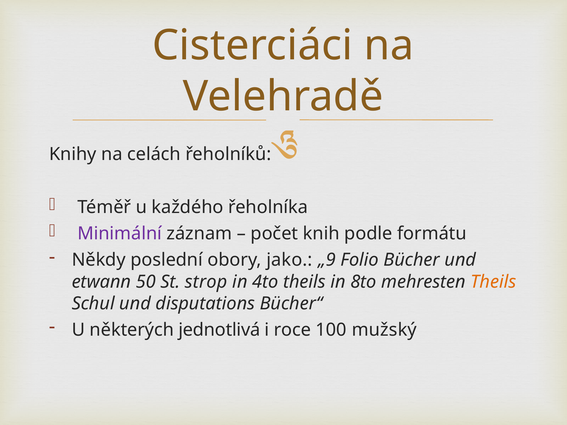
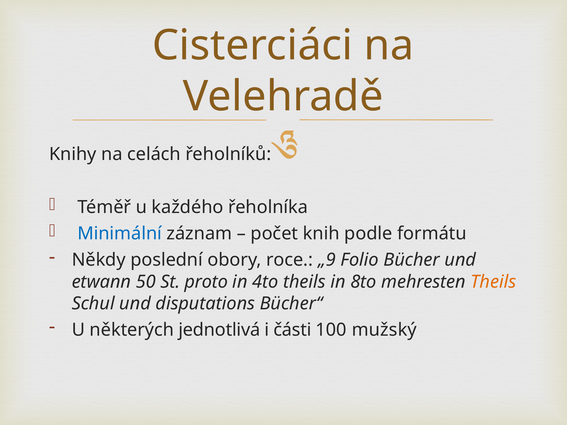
Minimální colour: purple -> blue
jako: jako -> roce
strop: strop -> proto
roce: roce -> části
